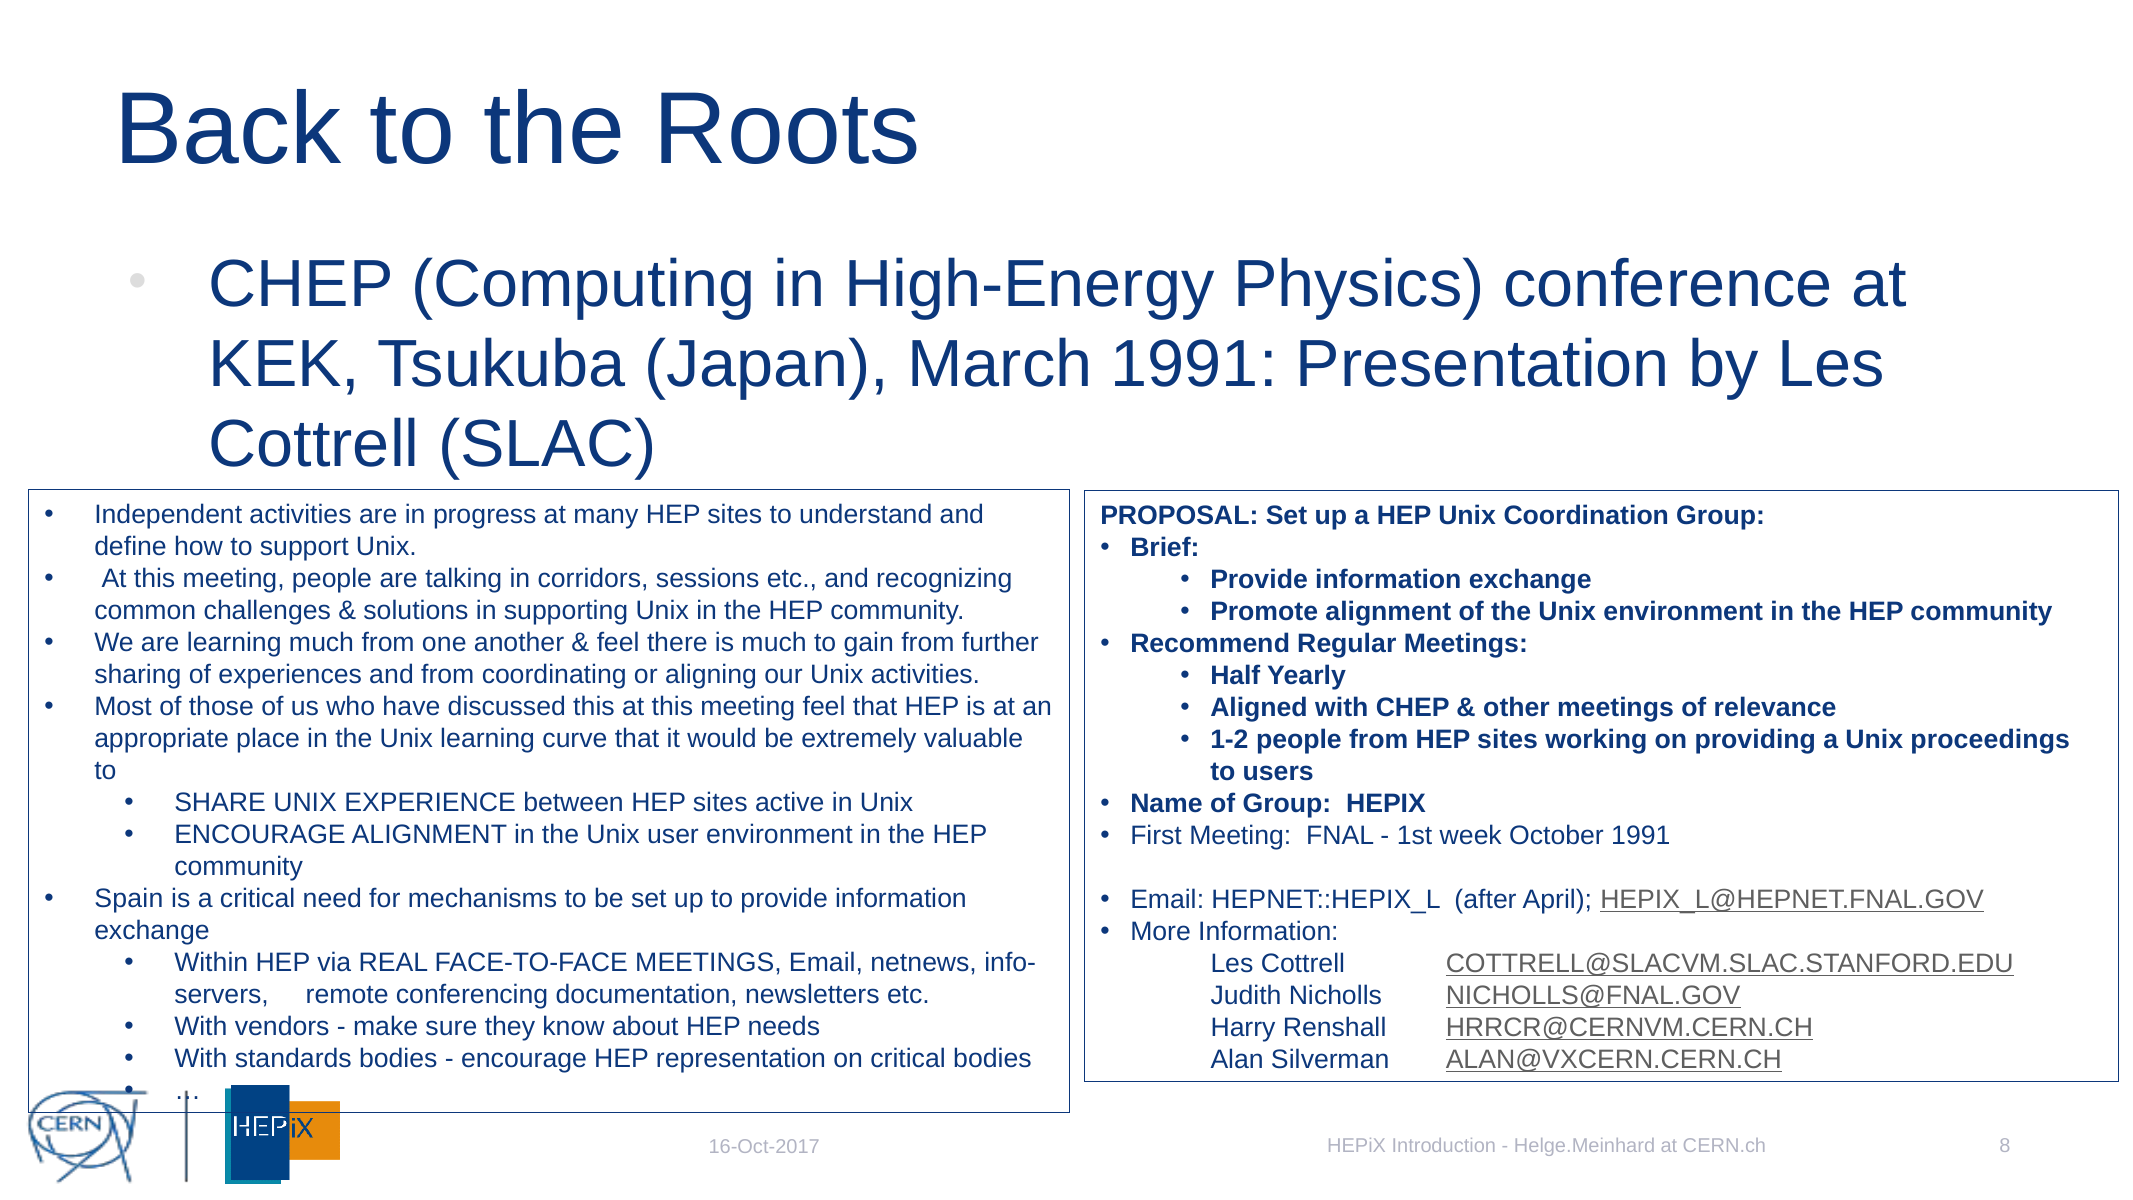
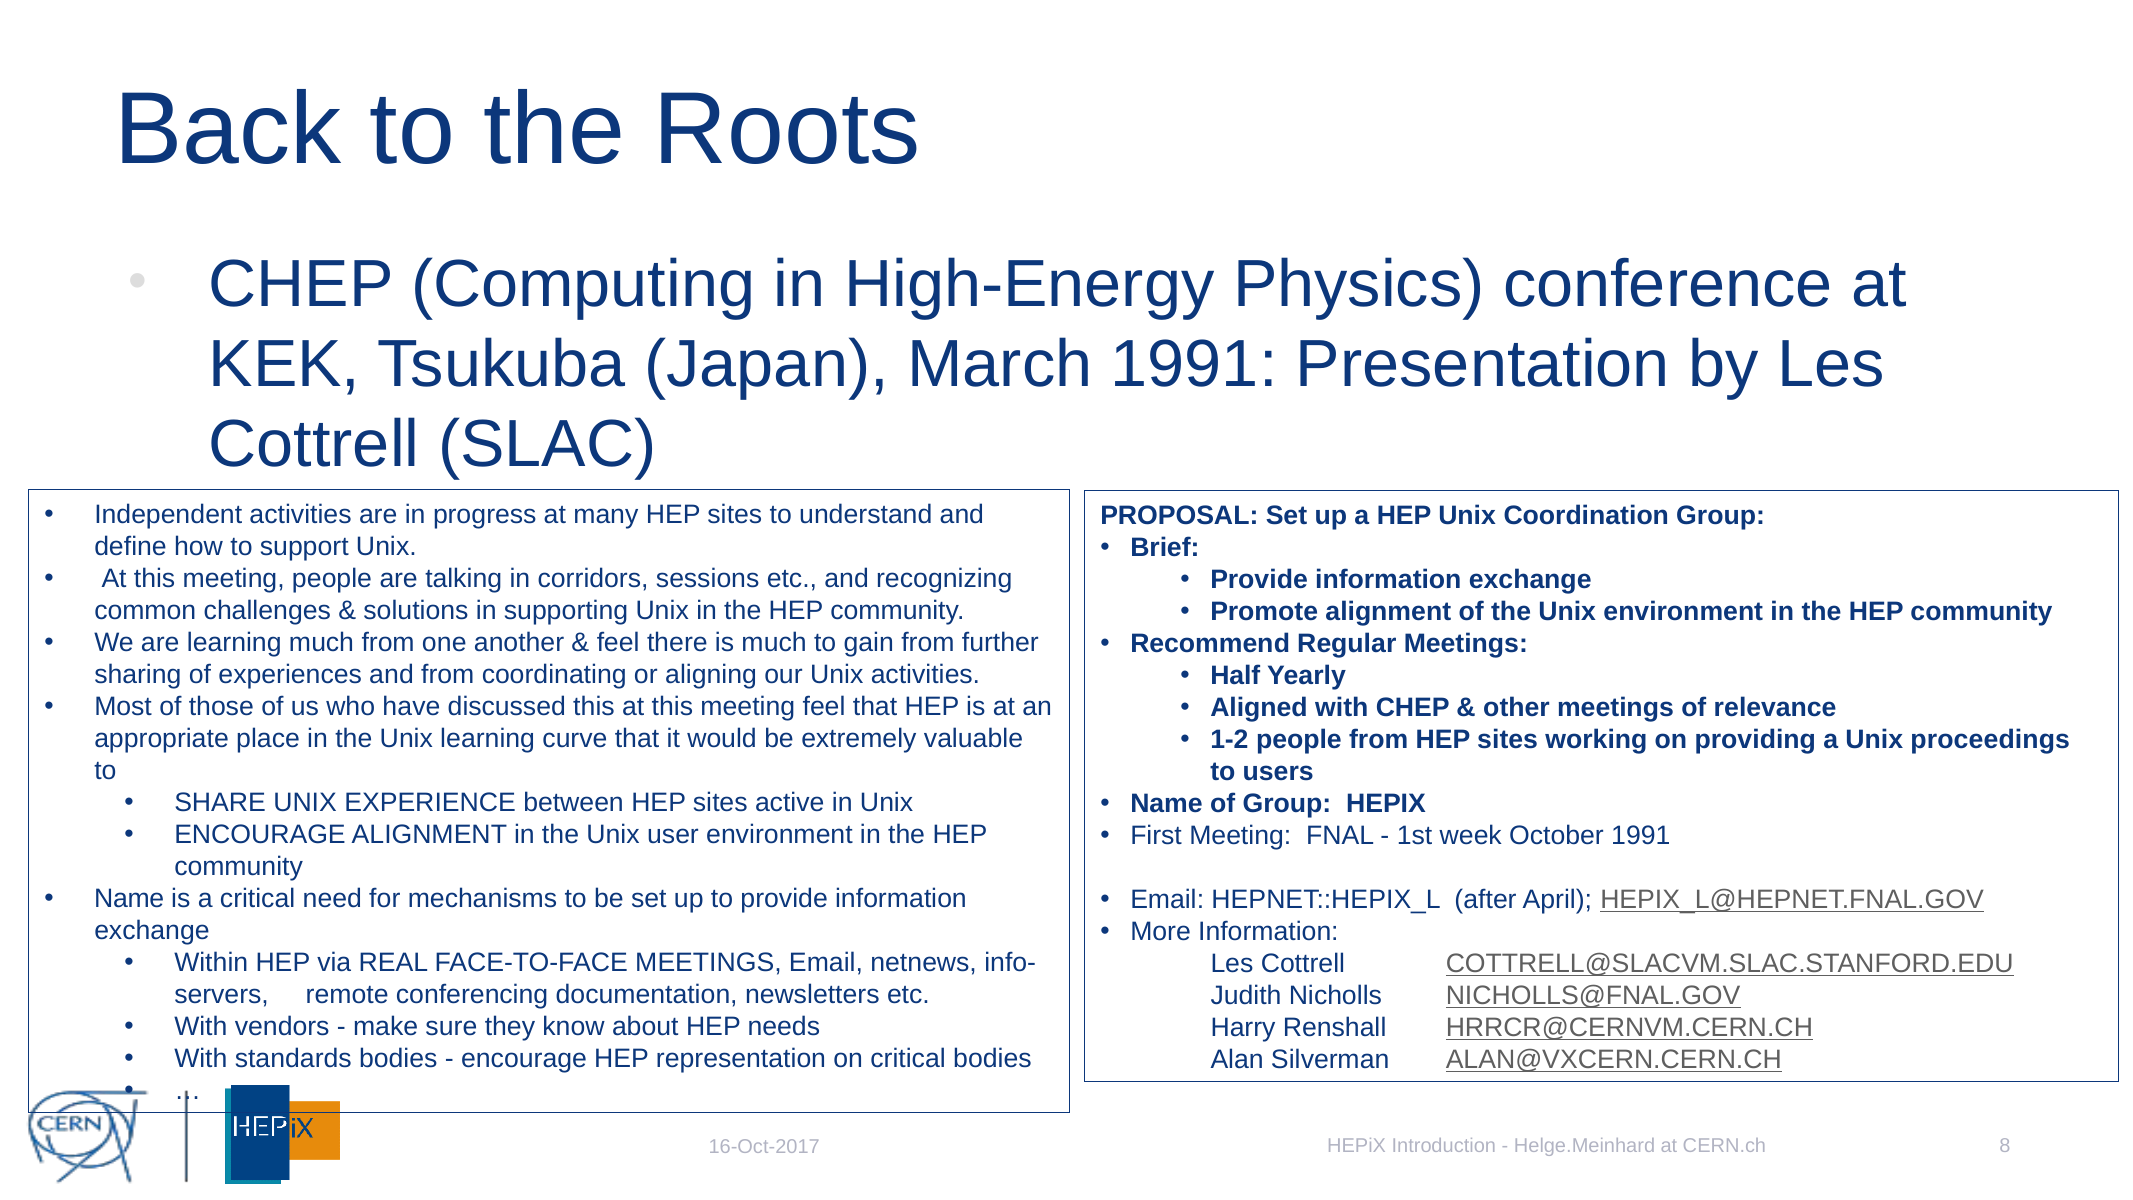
Spain at (129, 899): Spain -> Name
